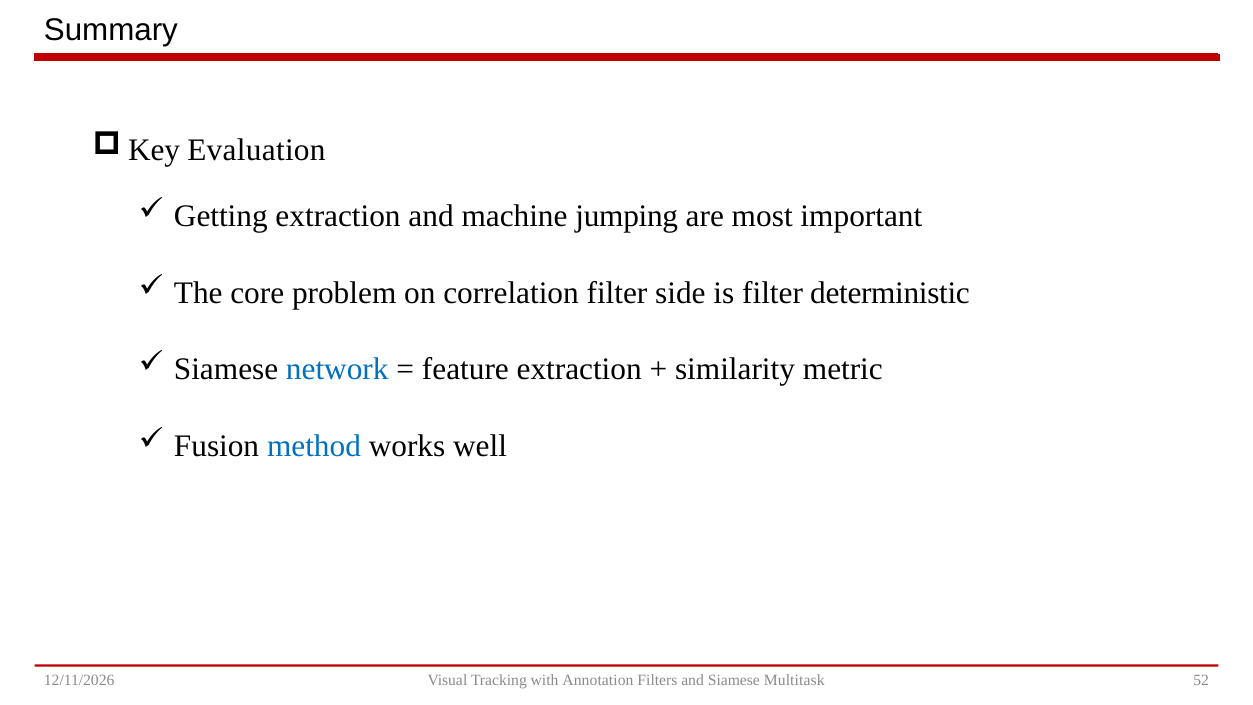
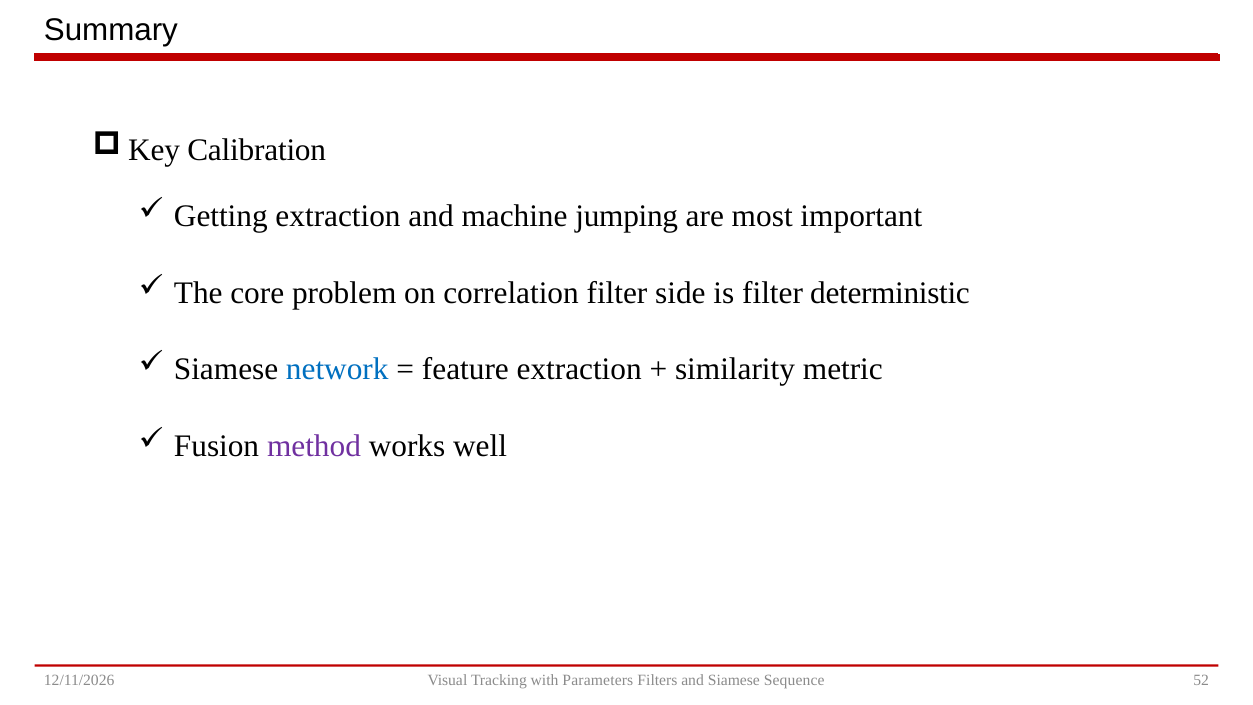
Evaluation: Evaluation -> Calibration
method colour: blue -> purple
Annotation: Annotation -> Parameters
Multitask: Multitask -> Sequence
